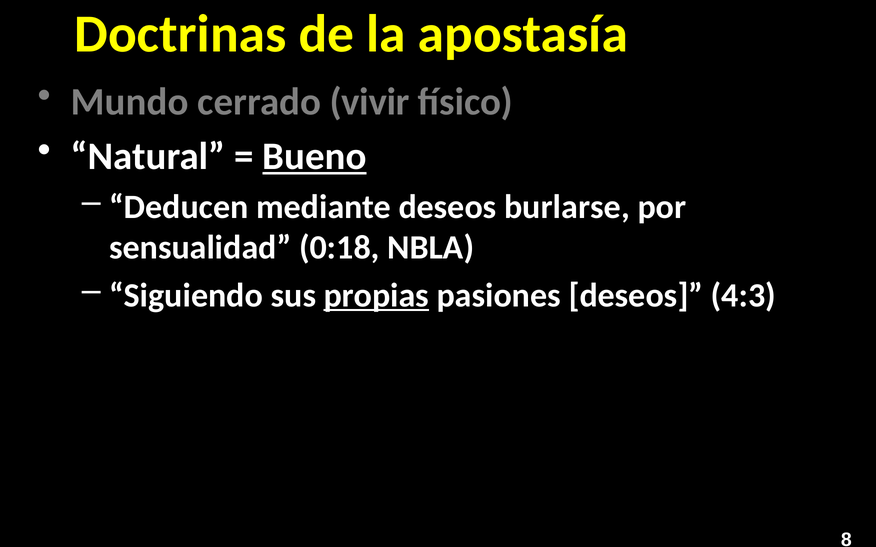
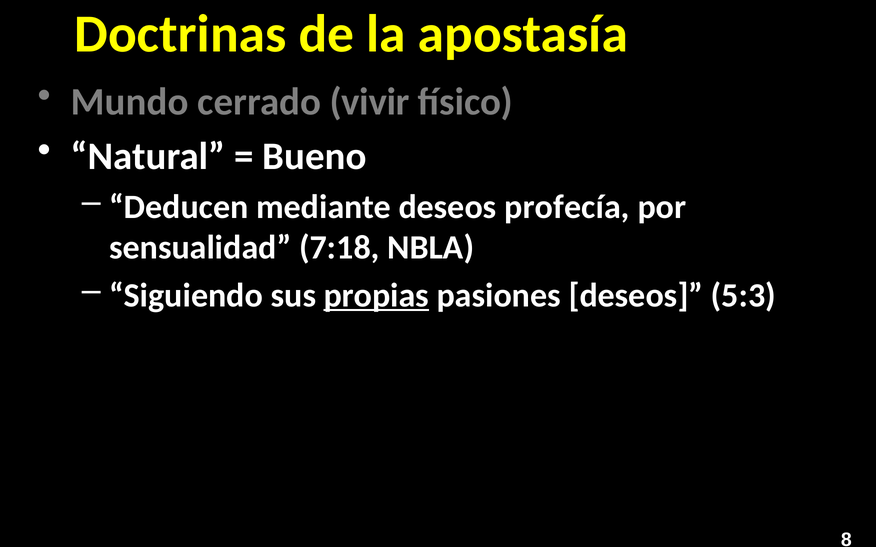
Bueno underline: present -> none
burlarse: burlarse -> profecía
0:18: 0:18 -> 7:18
4:3: 4:3 -> 5:3
